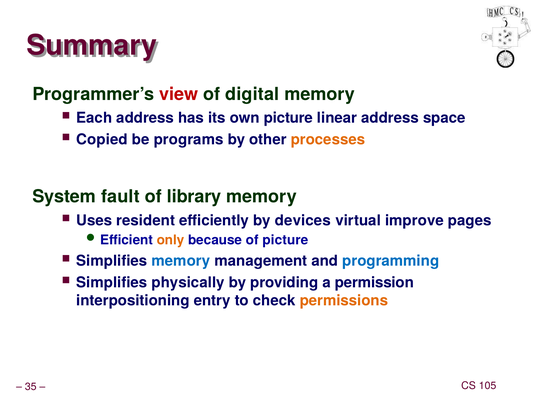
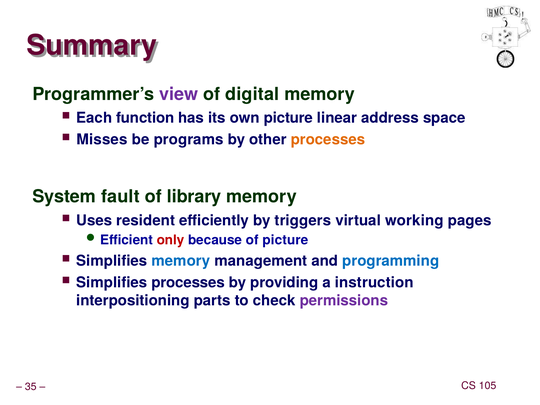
view colour: red -> purple
Each address: address -> function
Copied: Copied -> Misses
devices: devices -> triggers
improve: improve -> working
only colour: orange -> red
Simplifies physically: physically -> processes
permission: permission -> instruction
entry: entry -> parts
permissions colour: orange -> purple
